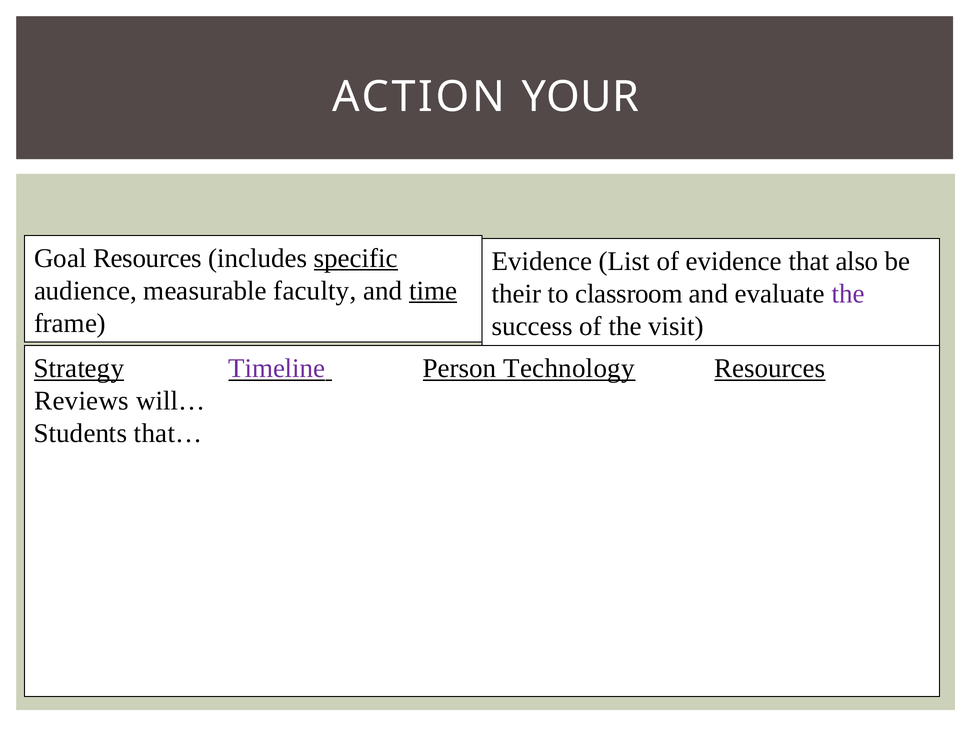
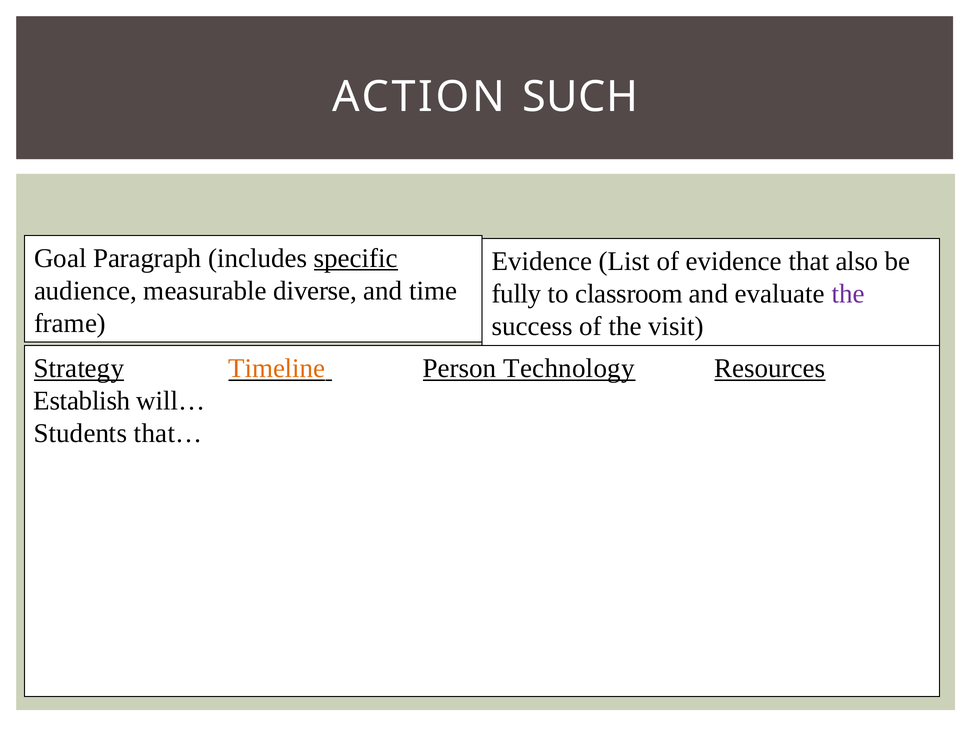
YOUR: YOUR -> SUCH
Goal Resources: Resources -> Paragraph
faculty: faculty -> diverse
time underline: present -> none
their: their -> fully
Timeline colour: purple -> orange
Reviews: Reviews -> Establish
